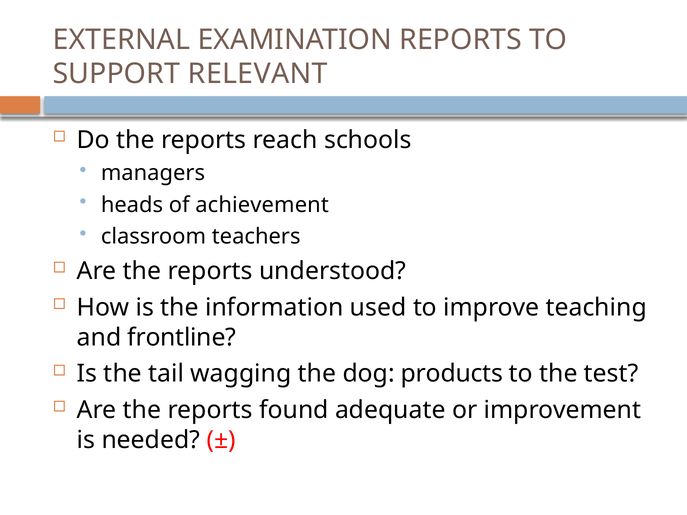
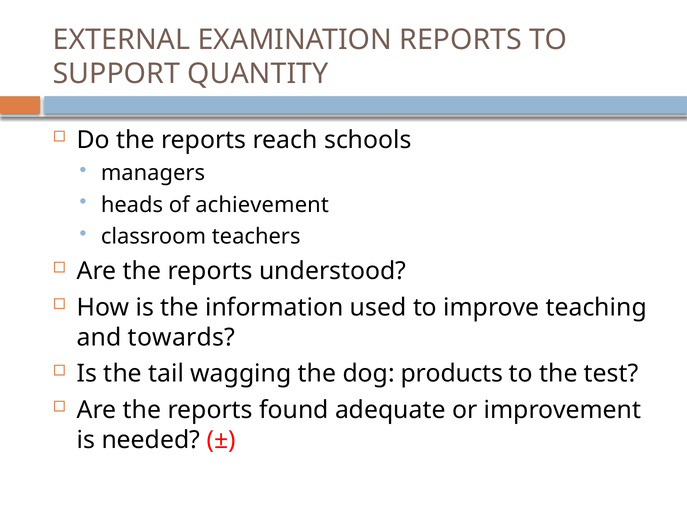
RELEVANT: RELEVANT -> QUANTITY
frontline: frontline -> towards
